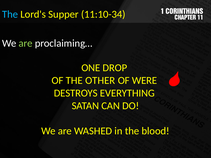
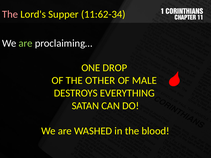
The at (10, 14) colour: light blue -> pink
11:10-34: 11:10-34 -> 11:62-34
WERE: WERE -> MALE
